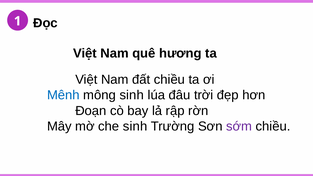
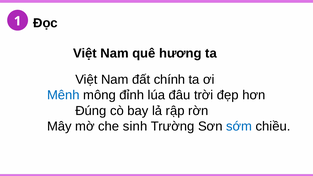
đất chiều: chiều -> chính
mông sinh: sinh -> đỉnh
Đoạn: Đoạn -> Đúng
sớm colour: purple -> blue
